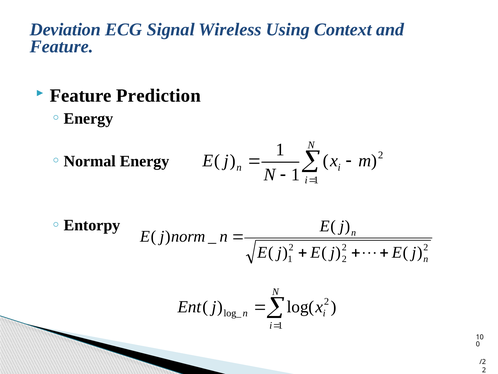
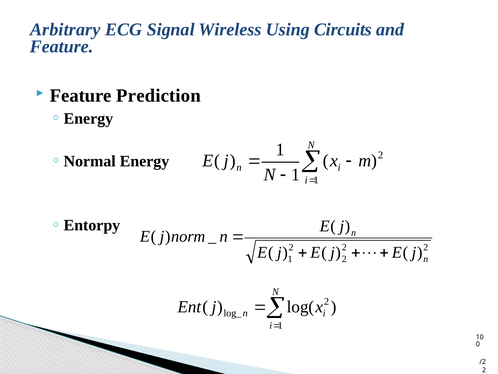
Deviation: Deviation -> Arbitrary
Context: Context -> Circuits
